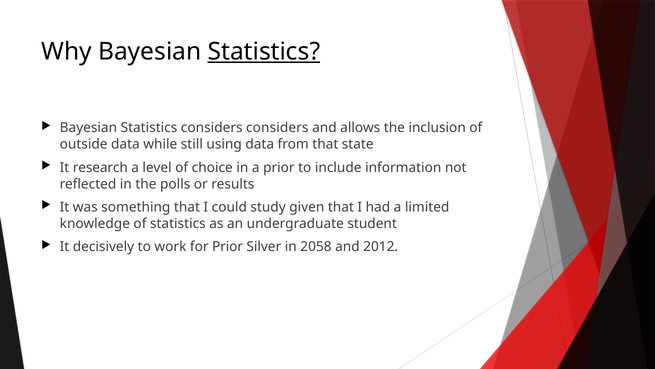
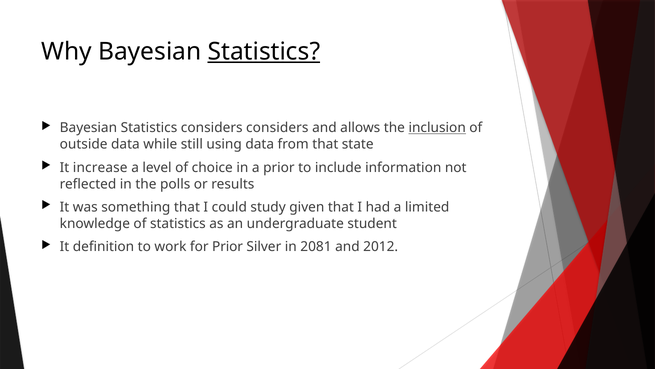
inclusion underline: none -> present
research: research -> increase
decisively: decisively -> definition
2058: 2058 -> 2081
